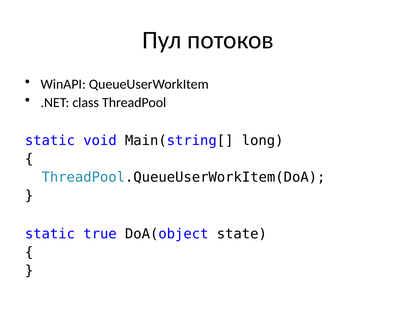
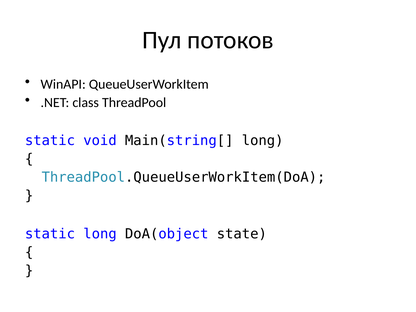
static true: true -> long
